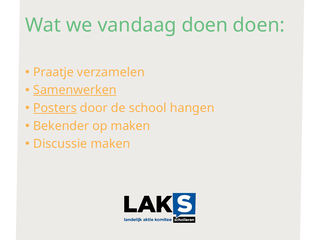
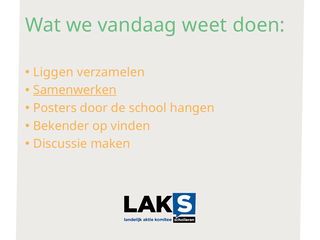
vandaag doen: doen -> weet
Praatje: Praatje -> Liggen
Posters underline: present -> none
op maken: maken -> vinden
